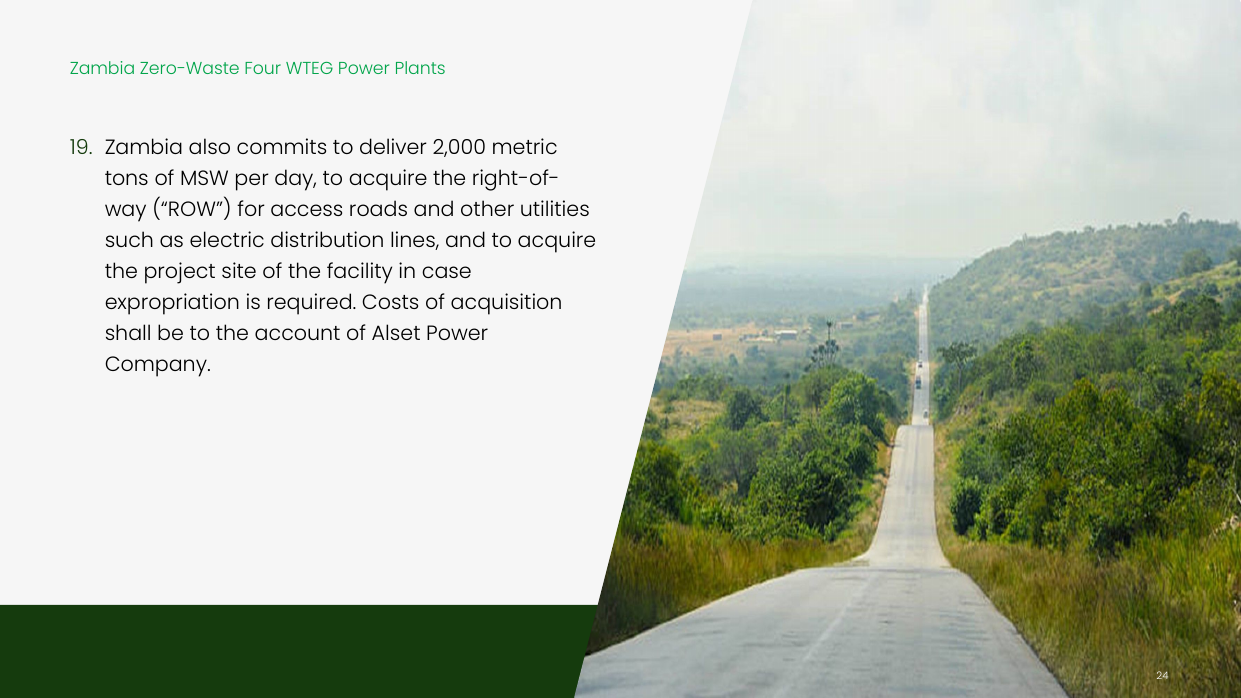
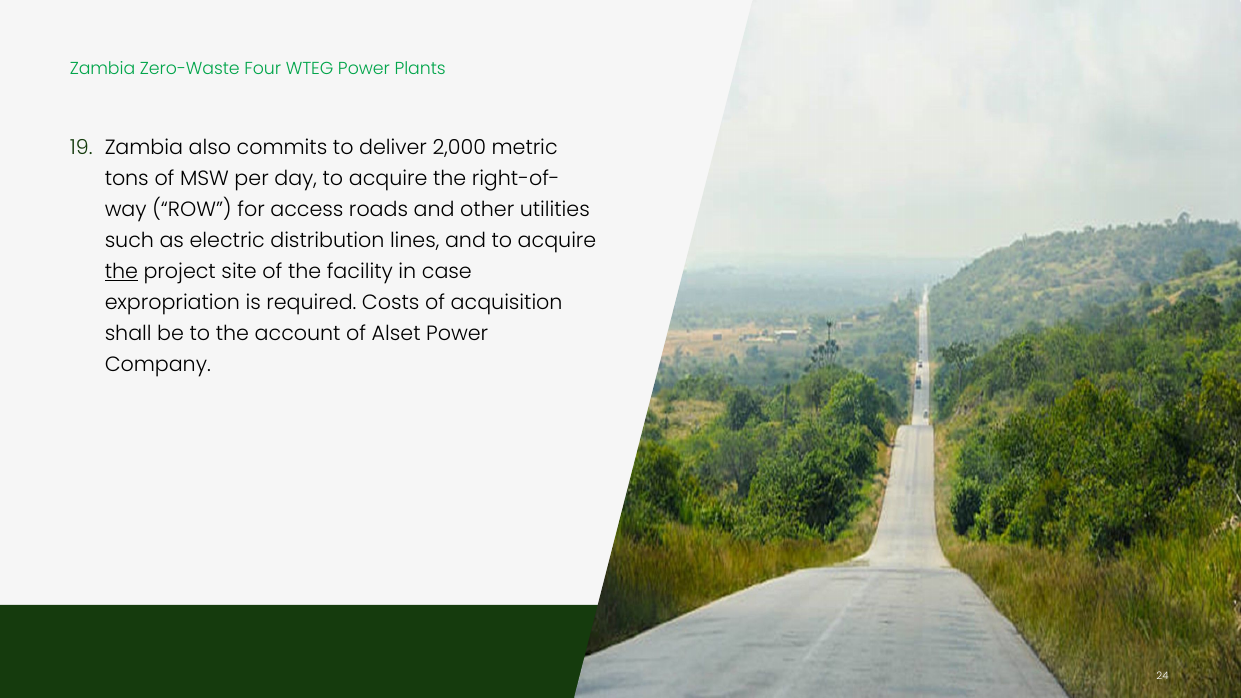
the at (121, 272) underline: none -> present
